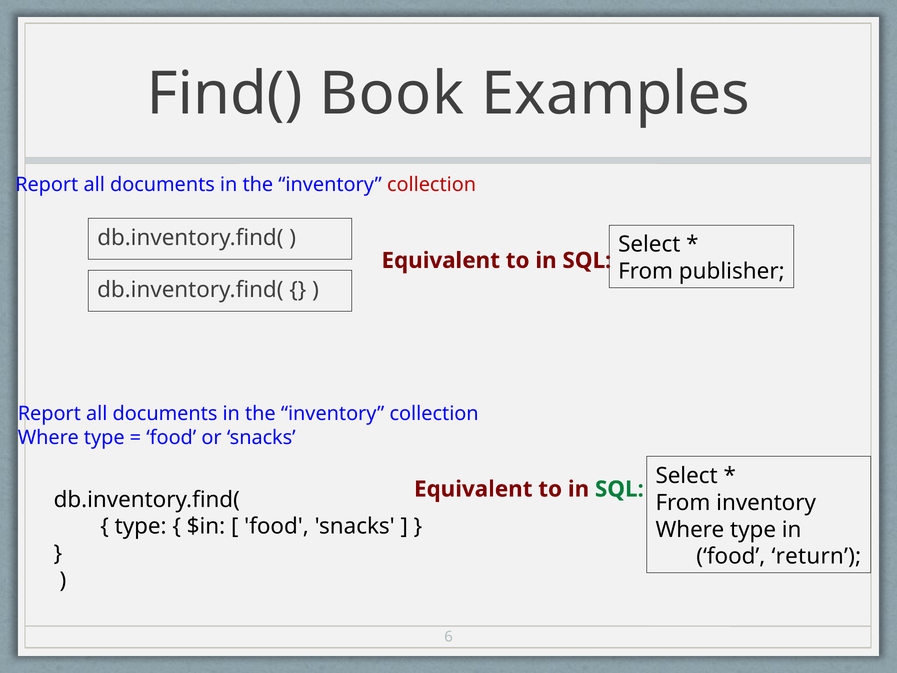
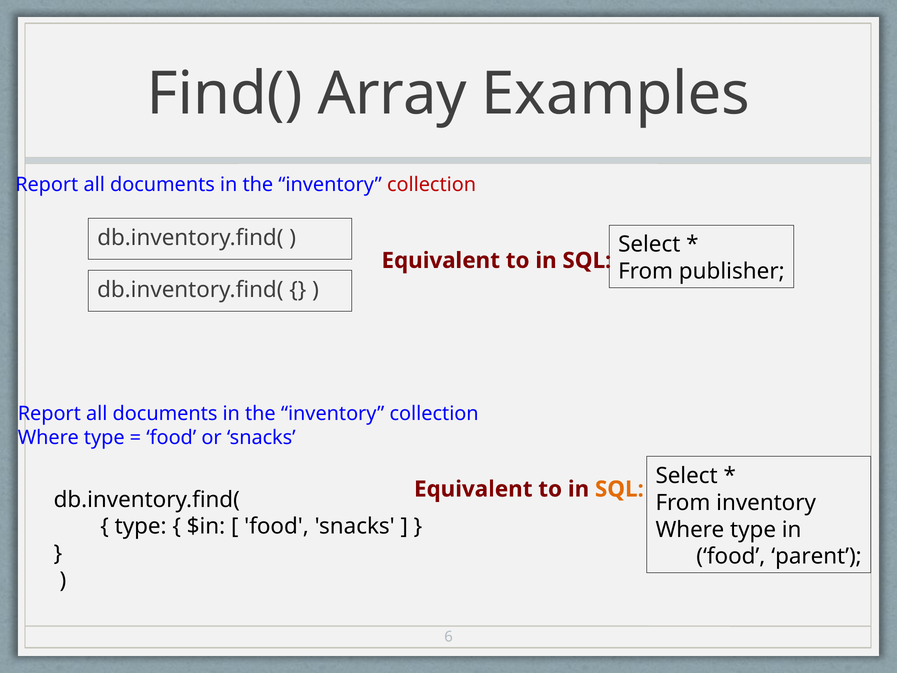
Book: Book -> Array
SQL at (619, 489) colour: green -> orange
return: return -> parent
